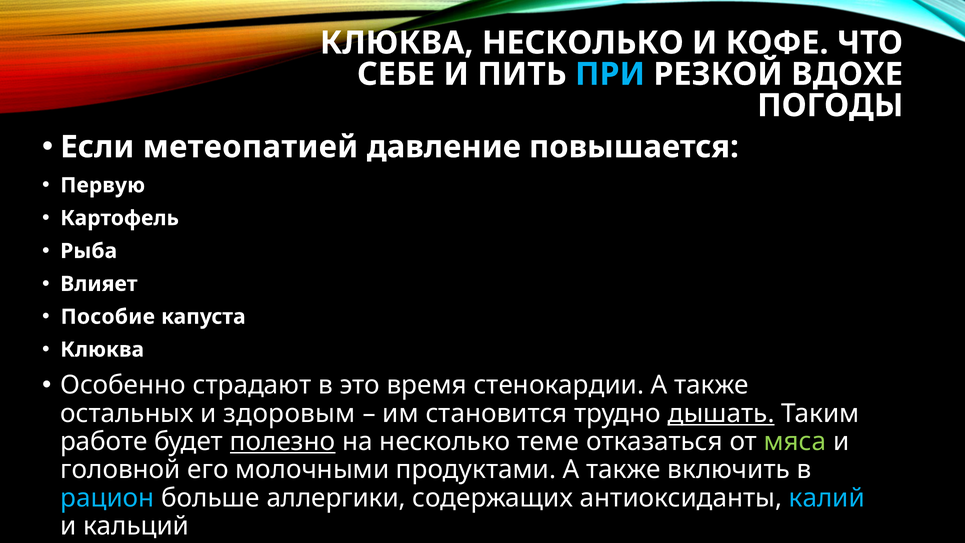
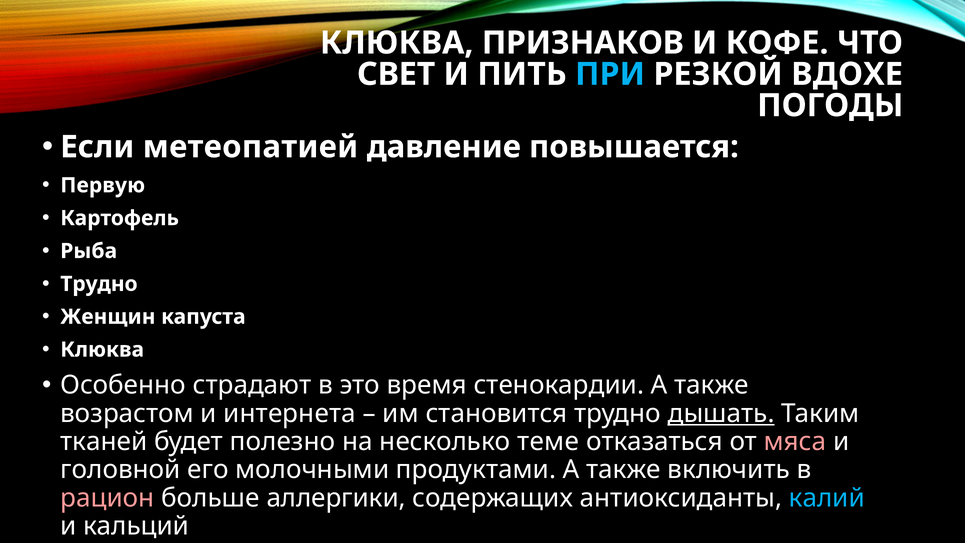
КЛЮКВА НЕСКОЛЬКО: НЕСКОЛЬКО -> ПРИЗНАКОВ
СЕБЕ: СЕБЕ -> СВЕТ
Влияет at (99, 284): Влияет -> Трудно
Пособие: Пособие -> Женщин
остальных: остальных -> возрастом
здоровым: здоровым -> интернета
работе: работе -> тканей
полезно underline: present -> none
мяса colour: light green -> pink
рацион colour: light blue -> pink
